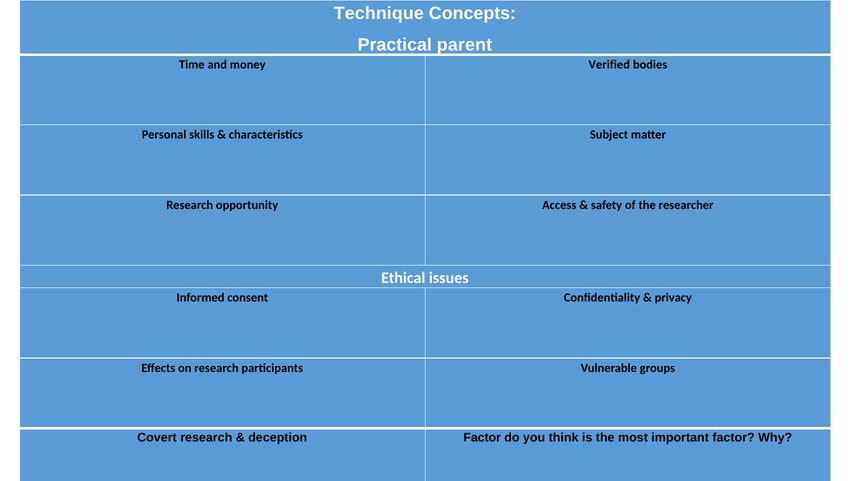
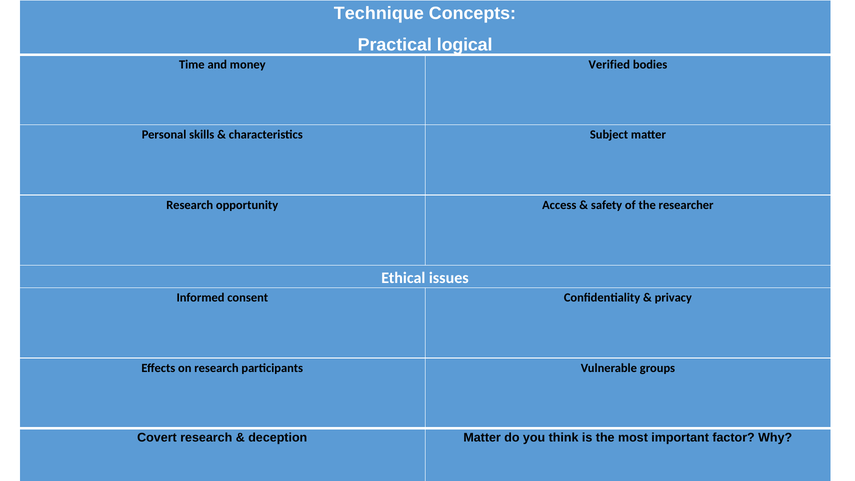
parent: parent -> logical
deception Factor: Factor -> Matter
